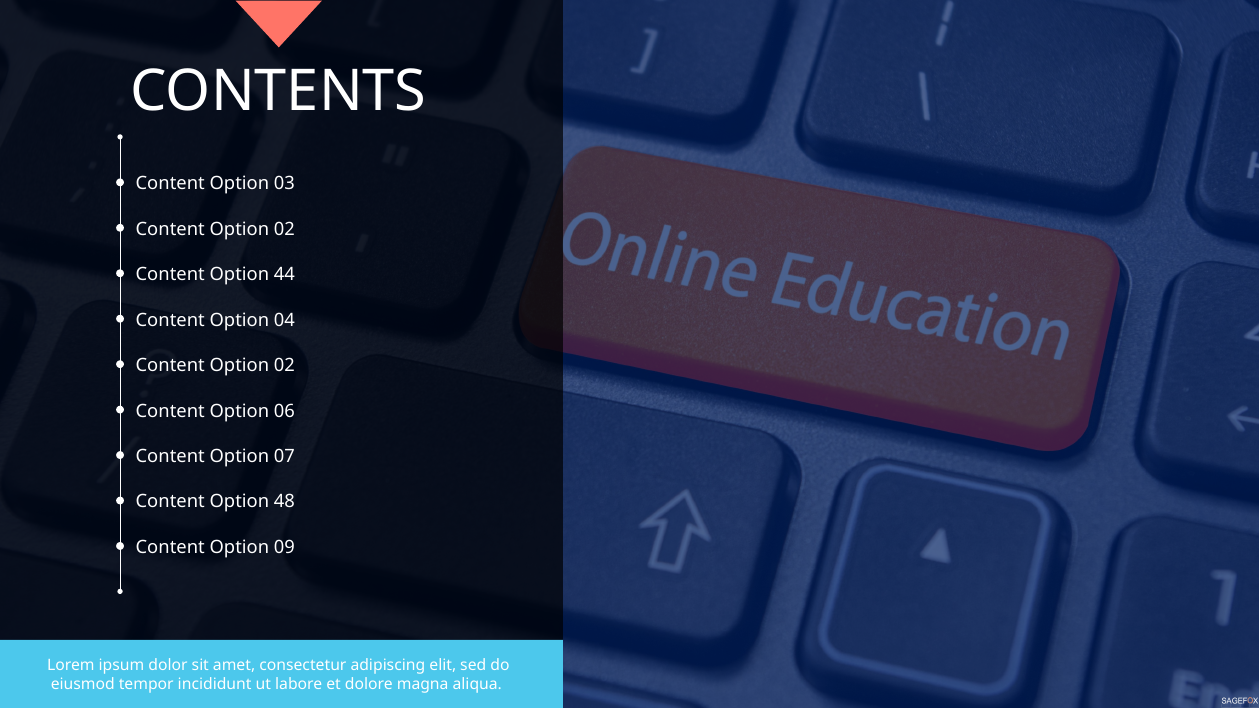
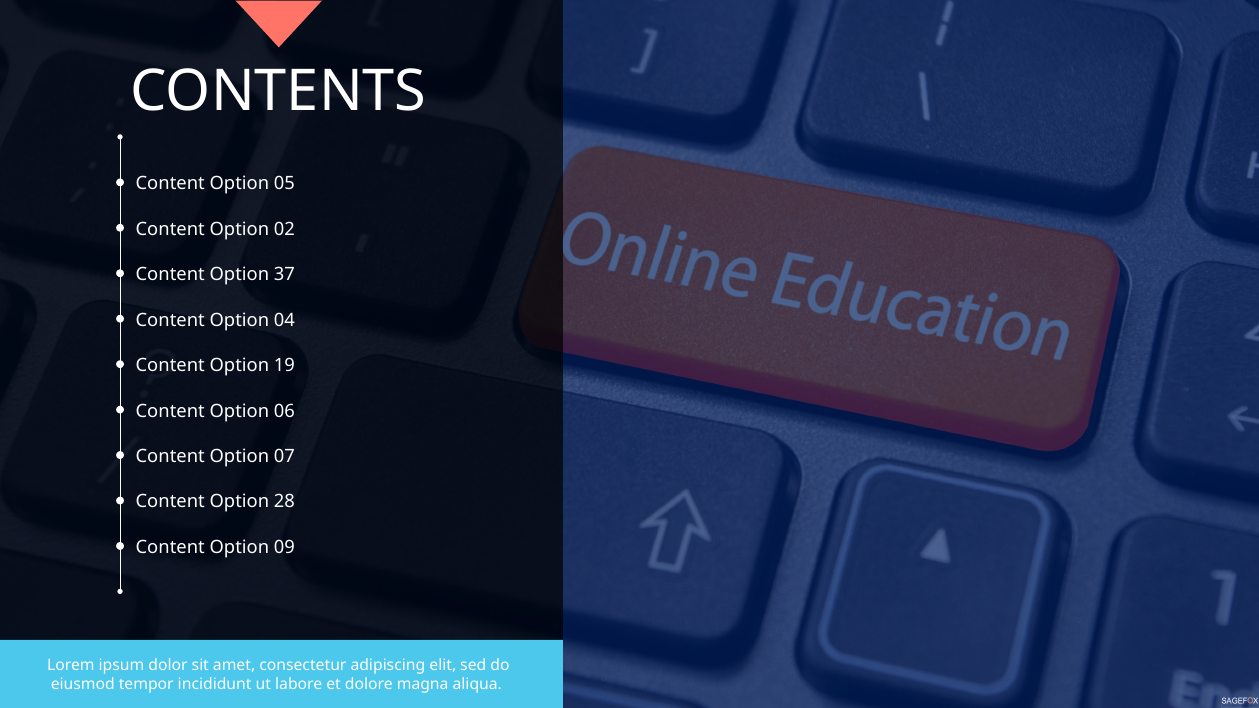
03: 03 -> 05
44: 44 -> 37
02 at (284, 366): 02 -> 19
48: 48 -> 28
